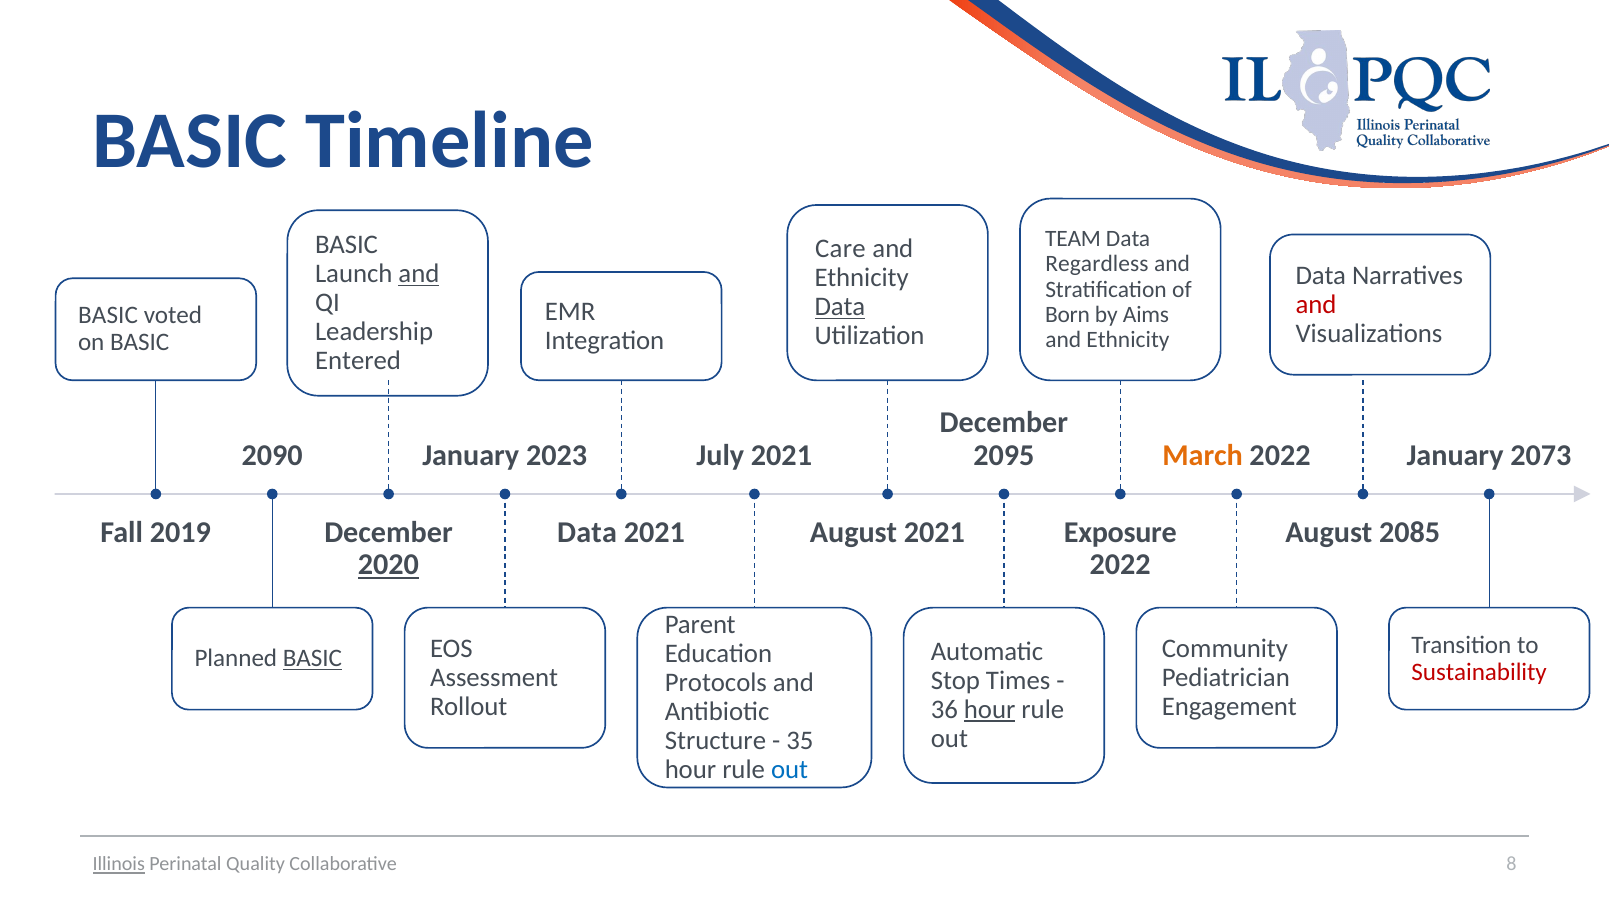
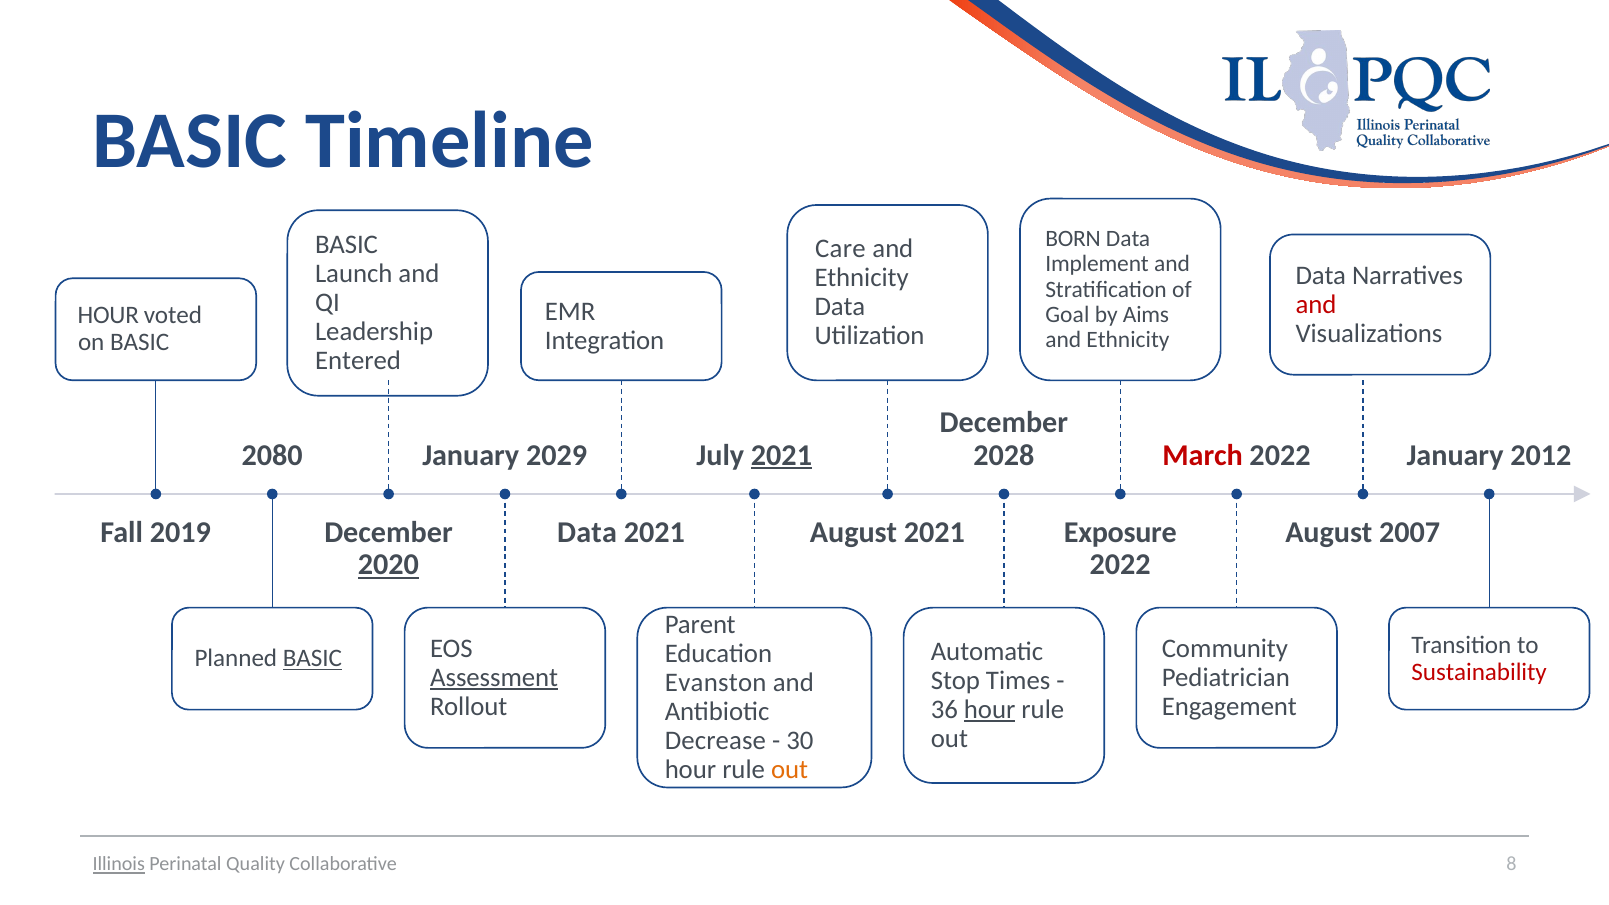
TEAM: TEAM -> BORN
Regardless: Regardless -> Implement
and at (419, 274) underline: present -> none
Data at (840, 307) underline: present -> none
Born: Born -> Goal
BASIC at (108, 316): BASIC -> HOUR
2090: 2090 -> 2080
2023: 2023 -> 2029
2021 at (781, 455) underline: none -> present
2095: 2095 -> 2028
March colour: orange -> red
2073: 2073 -> 2012
2085: 2085 -> 2007
Assessment underline: none -> present
Protocols: Protocols -> Evanston
Structure: Structure -> Decrease
35: 35 -> 30
out at (790, 770) colour: blue -> orange
